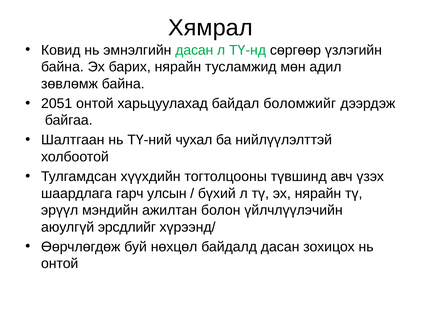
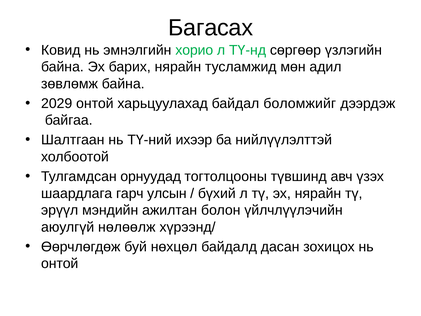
Хямрал: Хямрал -> Багасах
эмнэлгийн дасан: дасан -> хорио
2051: 2051 -> 2029
чухал: чухал -> ихээр
хүүхдийн: хүүхдийн -> орнуудад
эрсдлийг: эрсдлийг -> нөлөөлж
